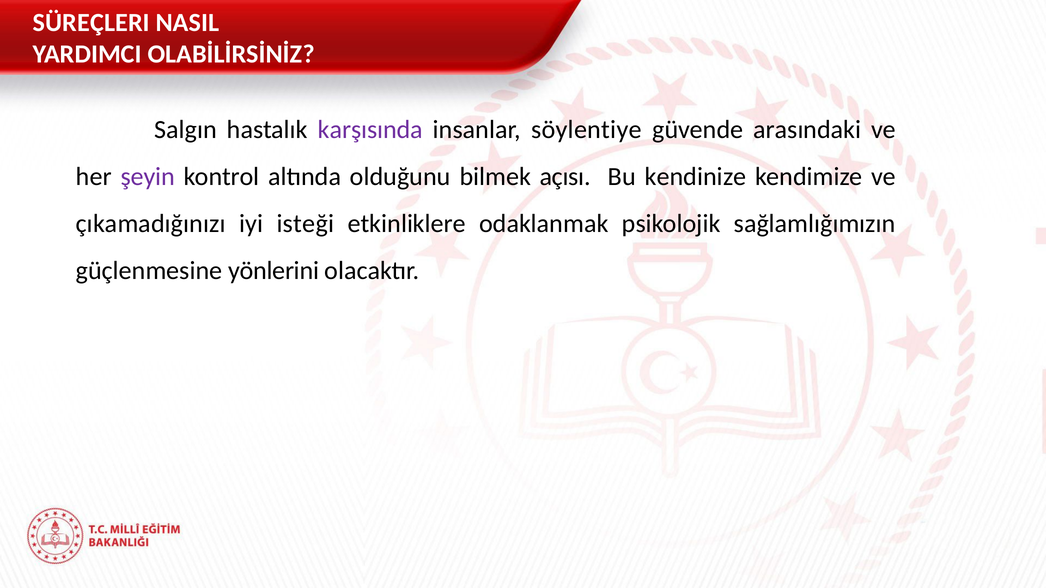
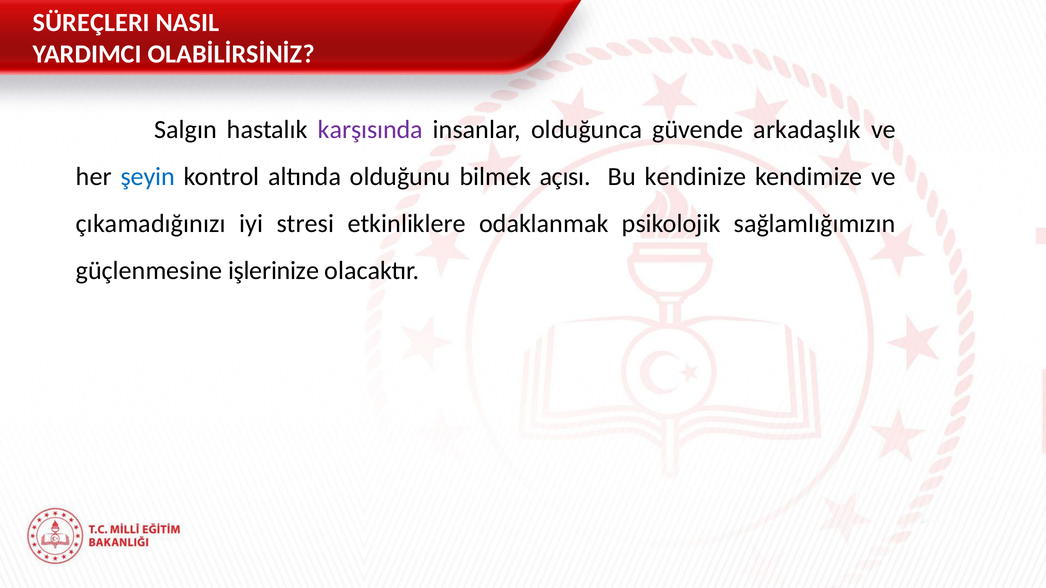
söylentiye: söylentiye -> olduğunca
arasındaki: arasındaki -> arkadaşlık
şeyin colour: purple -> blue
isteği: isteği -> stresi
yönlerini: yönlerini -> işlerinize
